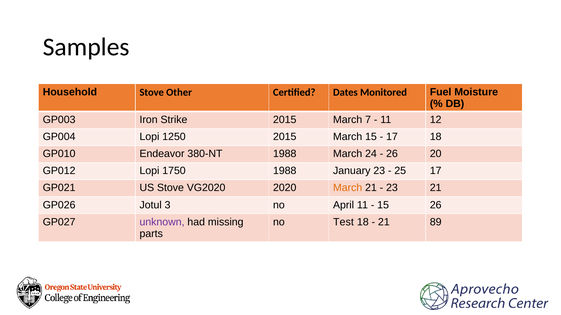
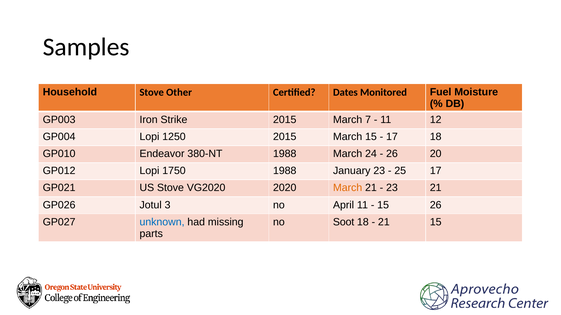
unknown colour: purple -> blue
Test: Test -> Soot
21 89: 89 -> 15
